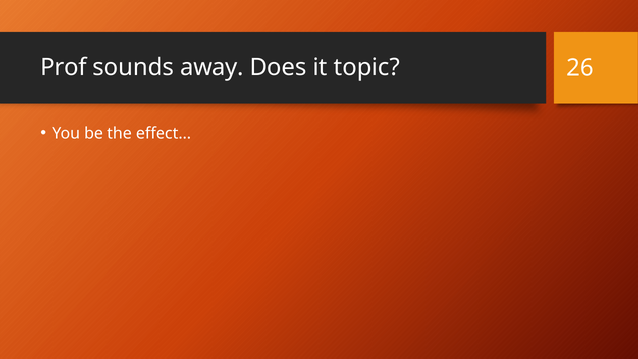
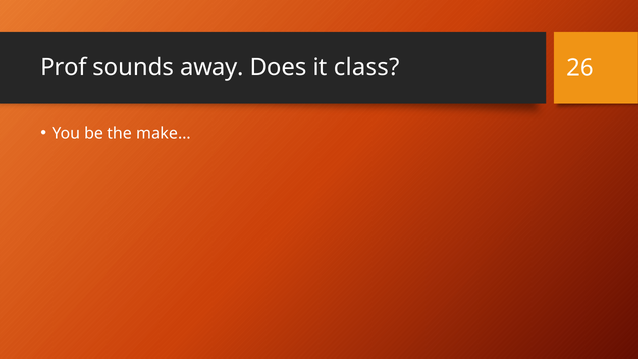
topic: topic -> class
effect…: effect… -> make…
